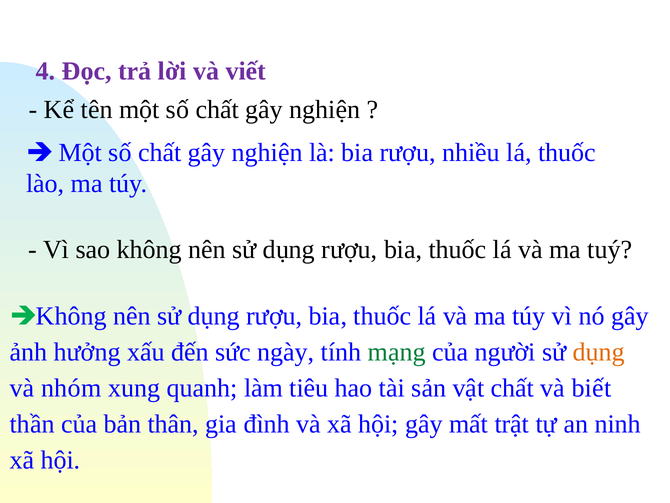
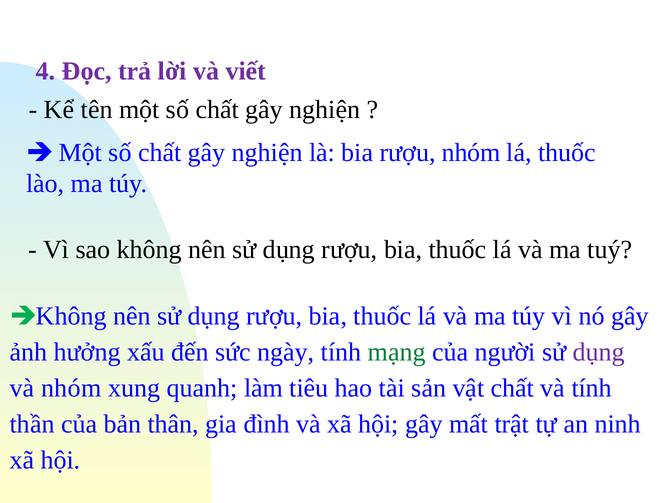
rượu nhiều: nhiều -> nhóm
dụng at (599, 352) colour: orange -> purple
và biết: biết -> tính
